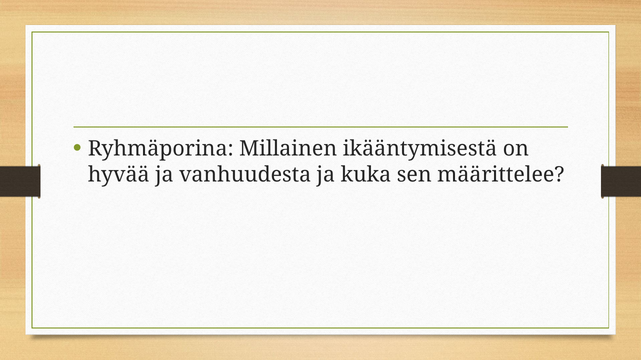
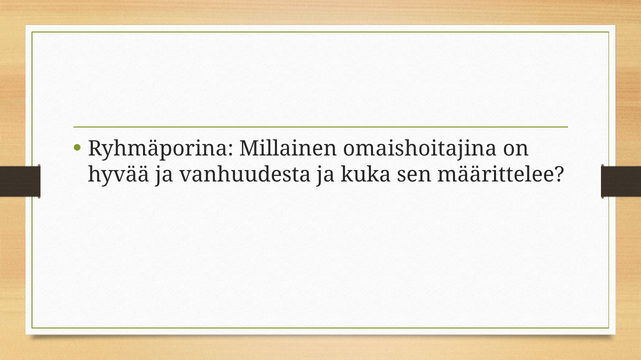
ikääntymisestä: ikääntymisestä -> omaishoitajina
